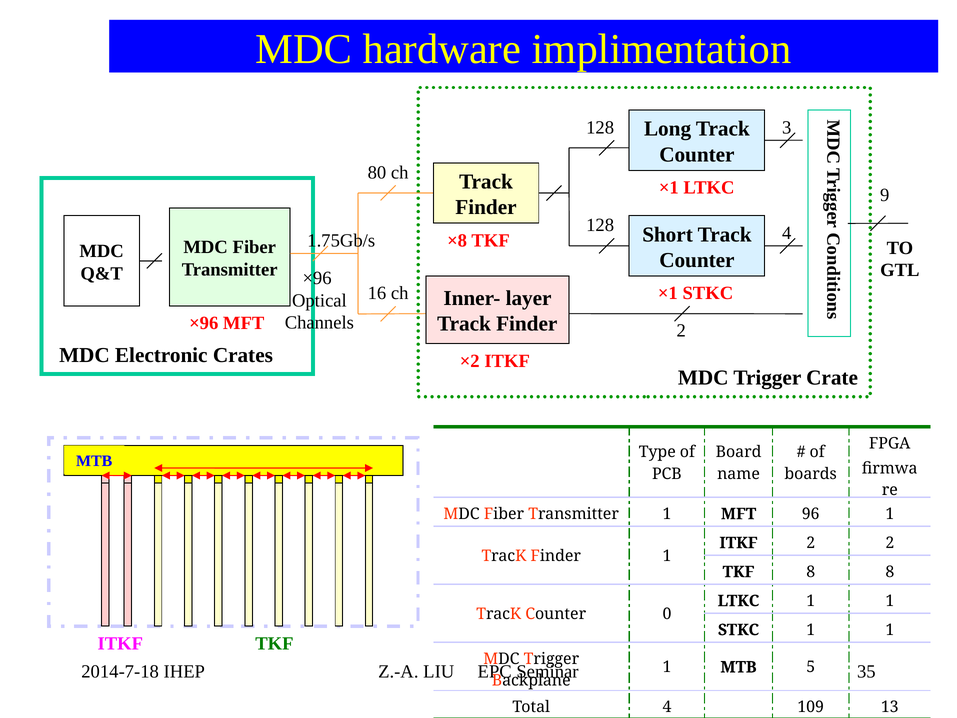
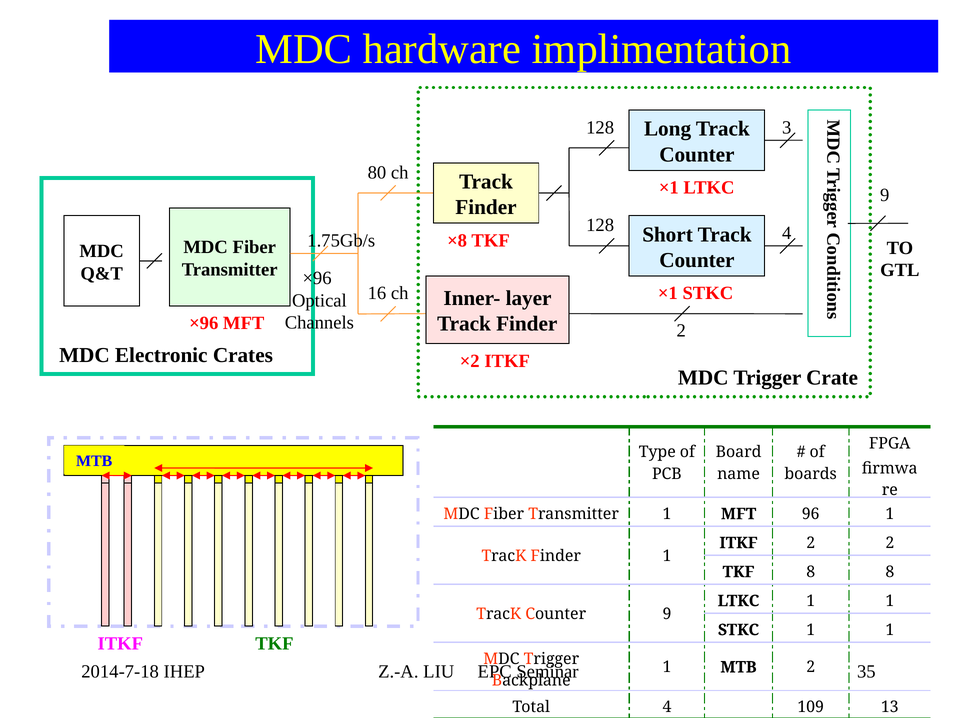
Counter 0: 0 -> 9
MTB 5: 5 -> 2
